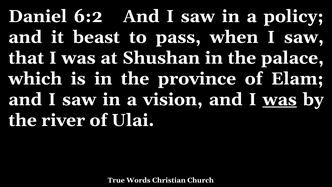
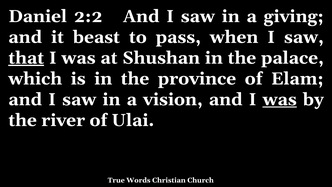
6:2: 6:2 -> 2:2
policy: policy -> giving
that underline: none -> present
